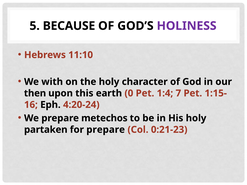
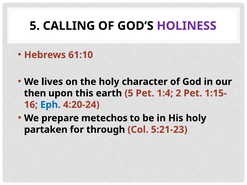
BECAUSE: BECAUSE -> CALLING
11:10: 11:10 -> 61:10
with: with -> lives
earth 0: 0 -> 5
7: 7 -> 2
Eph colour: black -> blue
for prepare: prepare -> through
0:21-23: 0:21-23 -> 5:21-23
